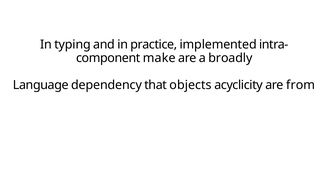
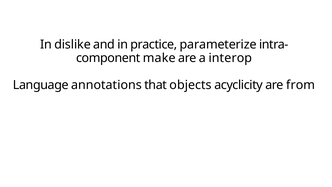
typing: typing -> dislike
implemented: implemented -> parameterize
broadly: broadly -> interop
dependency: dependency -> annotations
